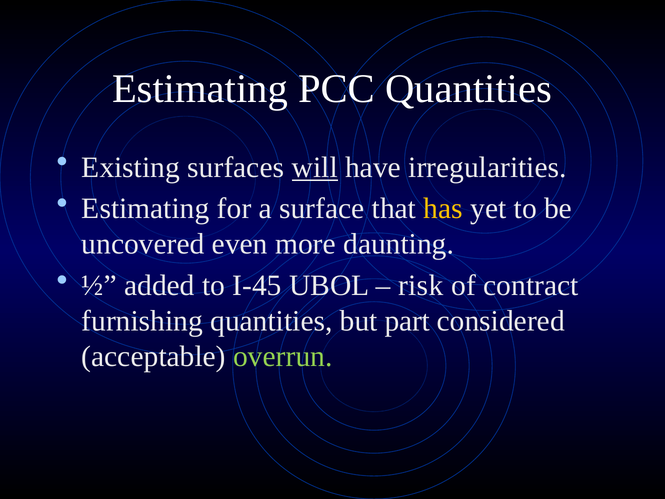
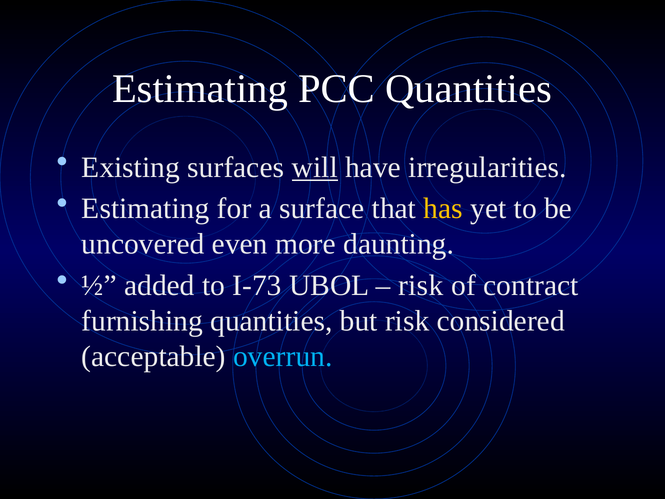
I-45: I-45 -> I-73
but part: part -> risk
overrun colour: light green -> light blue
